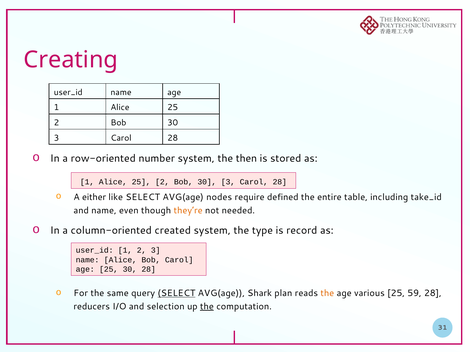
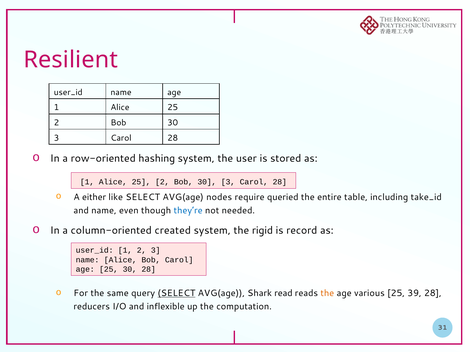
Creating: Creating -> Resilient
number: number -> hashing
then: then -> user
defined: defined -> queried
they’re colour: orange -> blue
type: type -> rigid
plan: plan -> read
59: 59 -> 39
selection: selection -> inflexible
the at (207, 307) underline: present -> none
